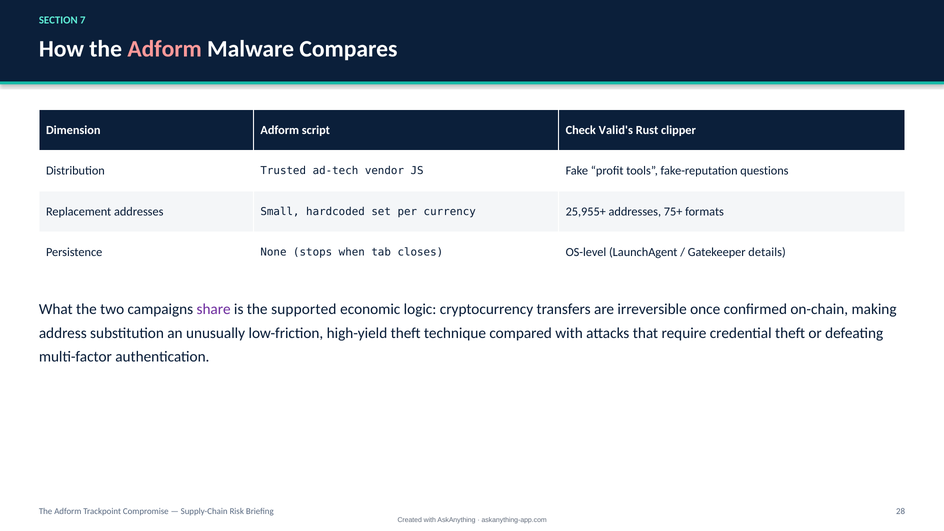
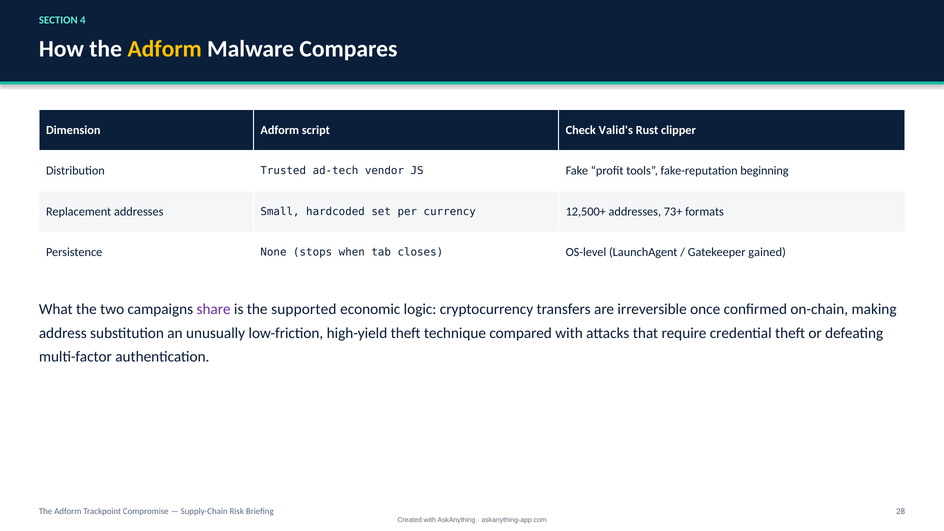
7: 7 -> 4
Adform at (165, 49) colour: pink -> yellow
questions: questions -> beginning
25,955+: 25,955+ -> 12,500+
75+: 75+ -> 73+
details: details -> gained
